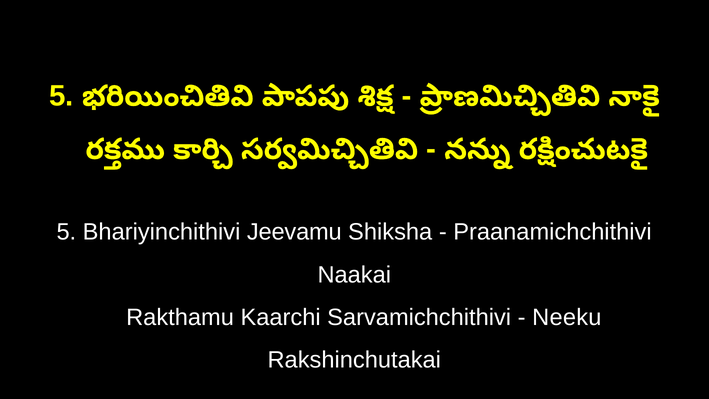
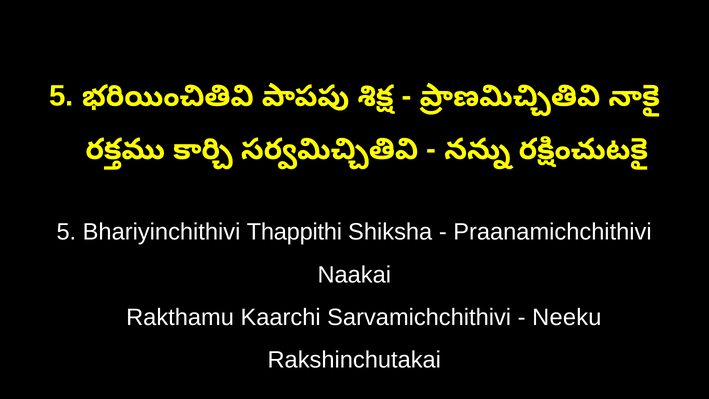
Jeevamu: Jeevamu -> Thappithi
